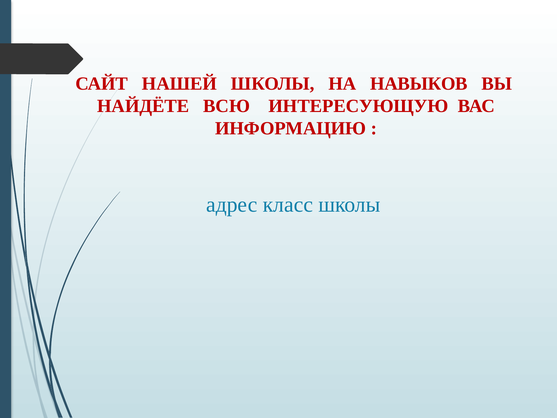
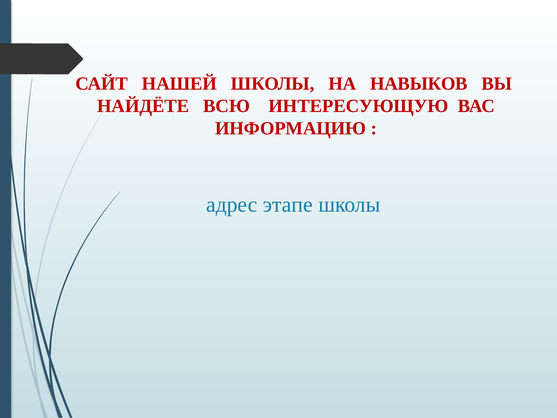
класс: класс -> этапе
